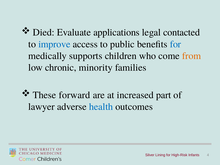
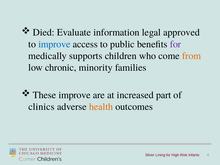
applications: applications -> information
contacted: contacted -> approved
for at (175, 44) colour: blue -> purple
These forward: forward -> improve
lawyer: lawyer -> clinics
health colour: blue -> orange
